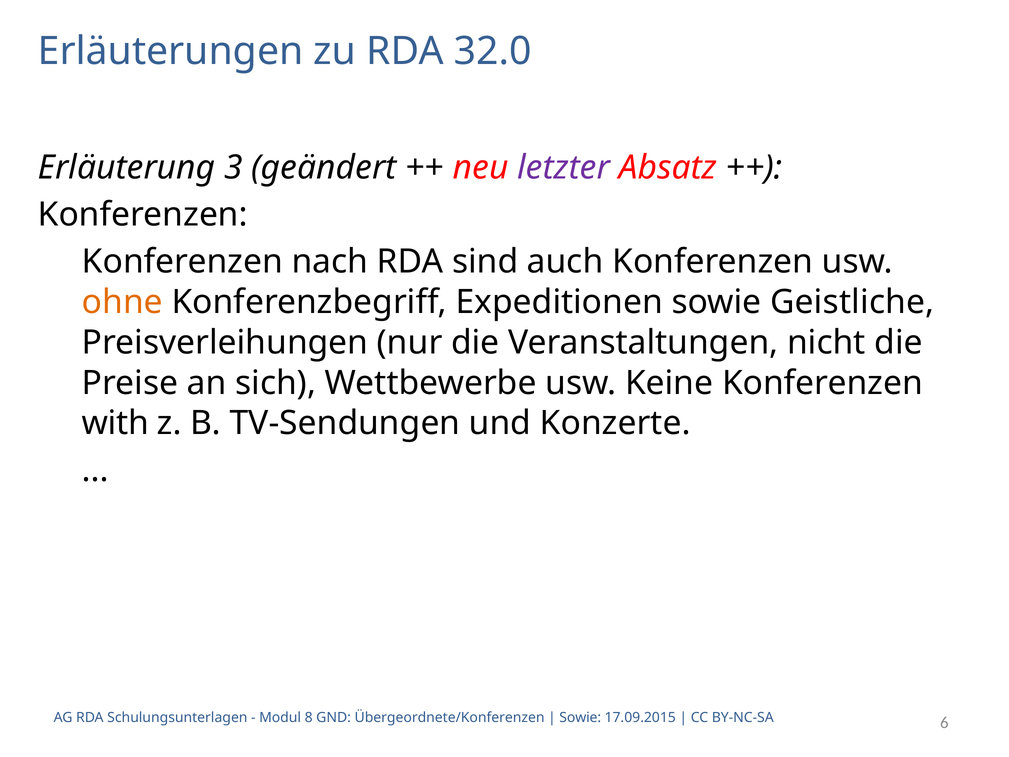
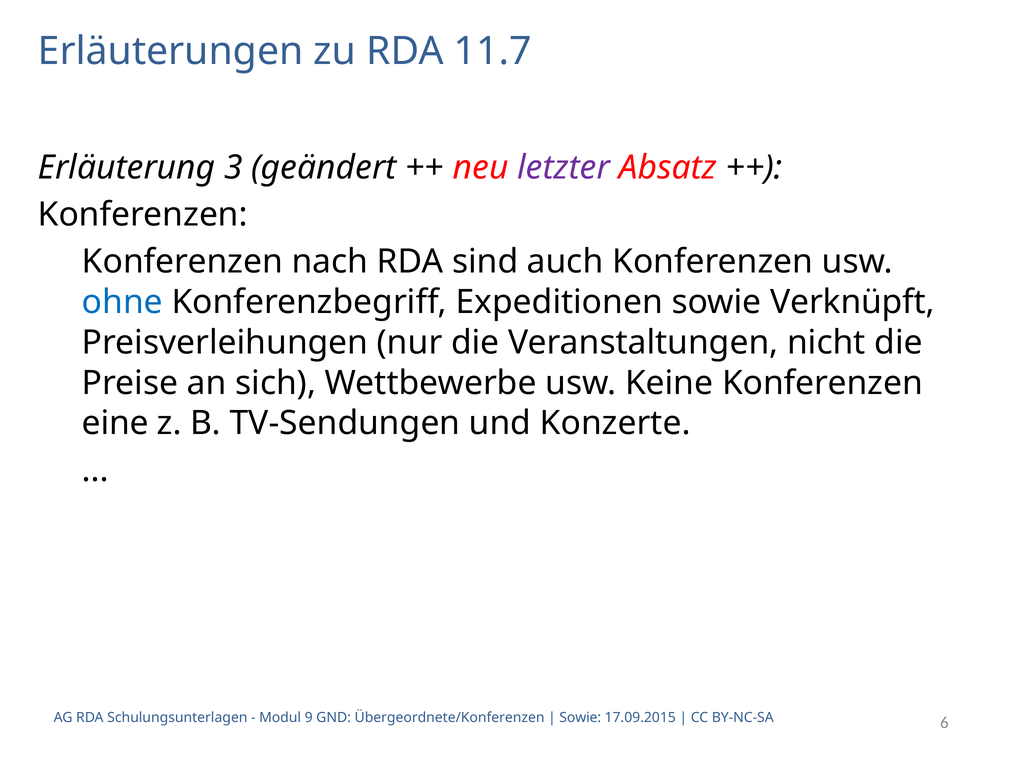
32.0: 32.0 -> 11.7
ohne colour: orange -> blue
Geistliche: Geistliche -> Verknüpft
with: with -> eine
8: 8 -> 9
